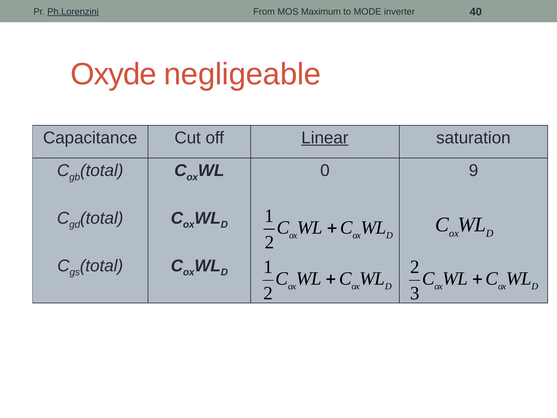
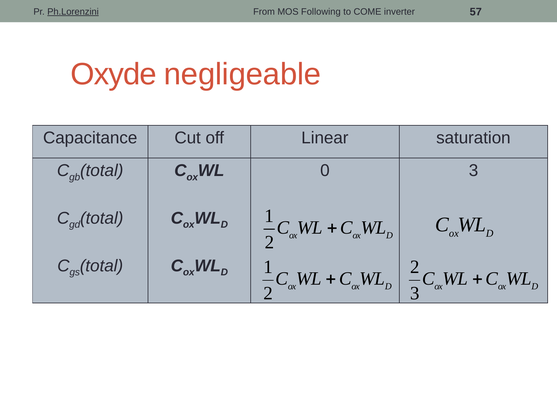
Maximum: Maximum -> Following
MODE: MODE -> COME
40: 40 -> 57
Linear underline: present -> none
0 9: 9 -> 3
